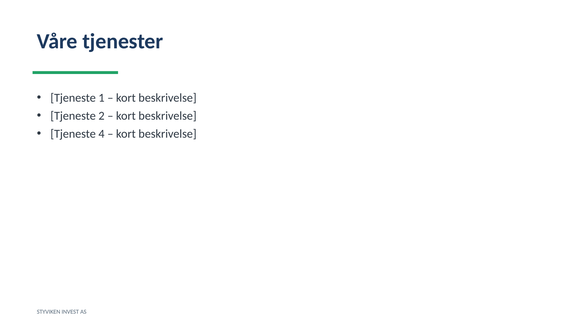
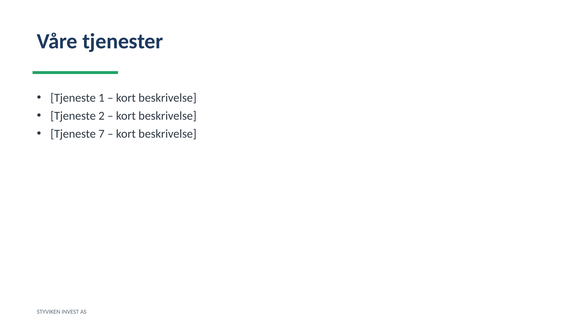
4: 4 -> 7
